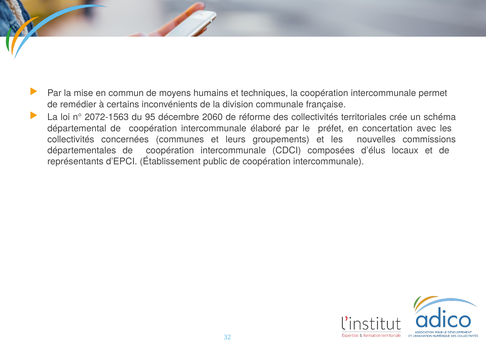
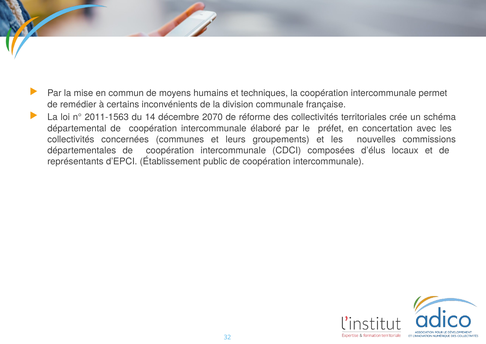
2072-1563: 2072-1563 -> 2011-1563
95: 95 -> 14
2060: 2060 -> 2070
